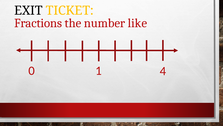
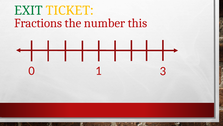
EXIT colour: black -> green
like: like -> this
4: 4 -> 3
